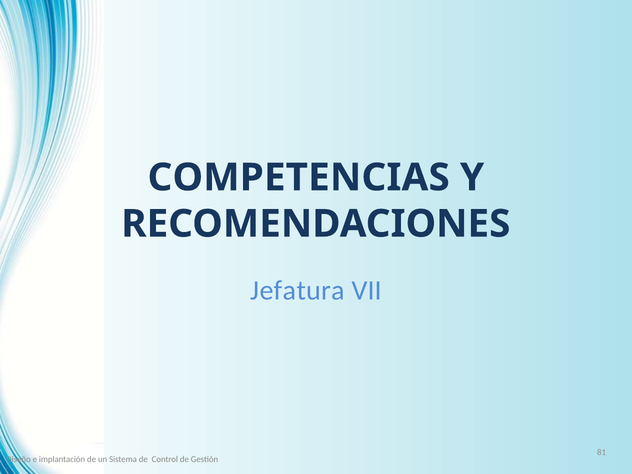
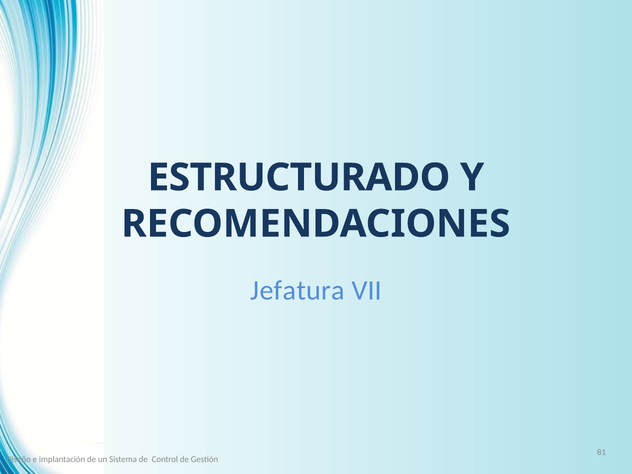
COMPETENCIAS: COMPETENCIAS -> ESTRUCTURADO
